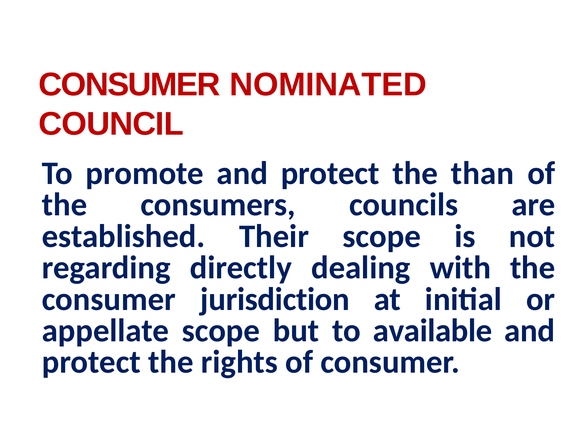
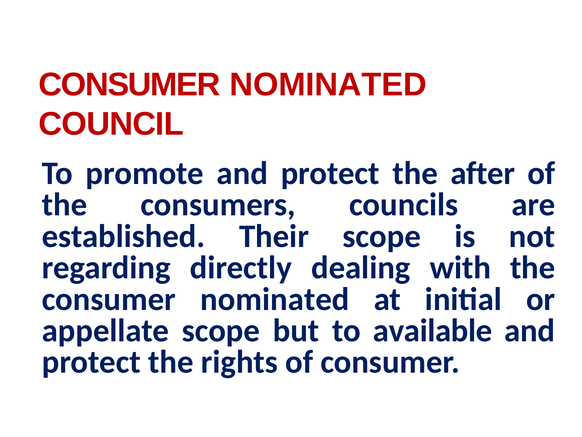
than: than -> after
jurisdiction at (275, 299): jurisdiction -> nominated
